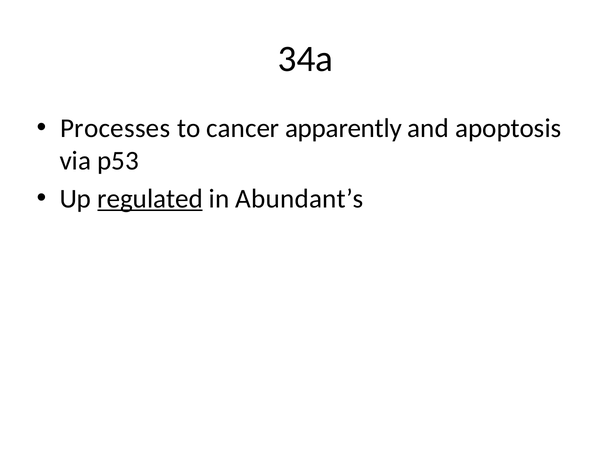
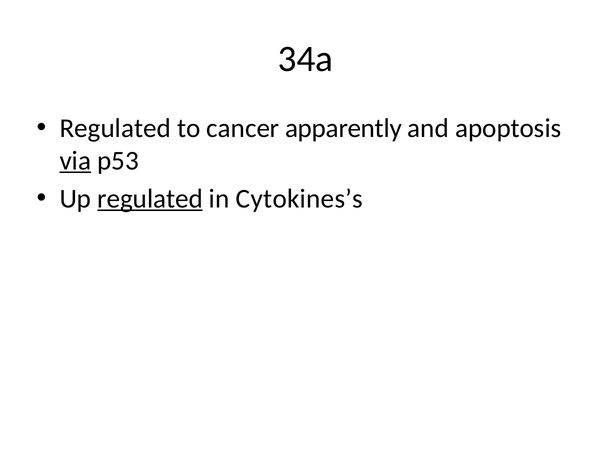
Processes at (115, 128): Processes -> Regulated
via underline: none -> present
Abundant’s: Abundant’s -> Cytokines’s
